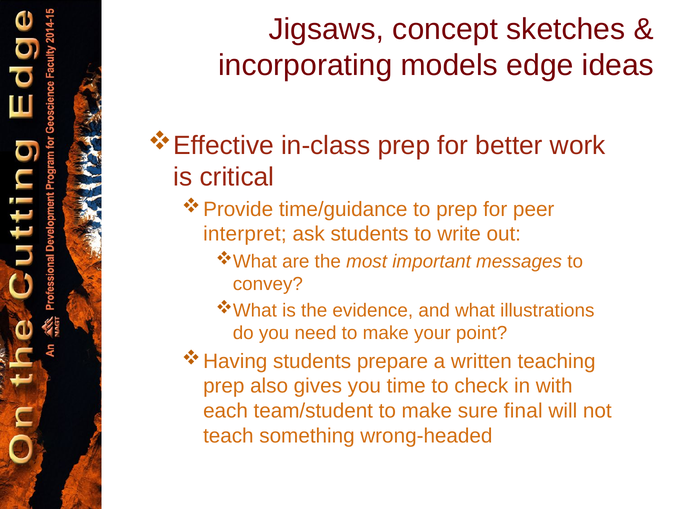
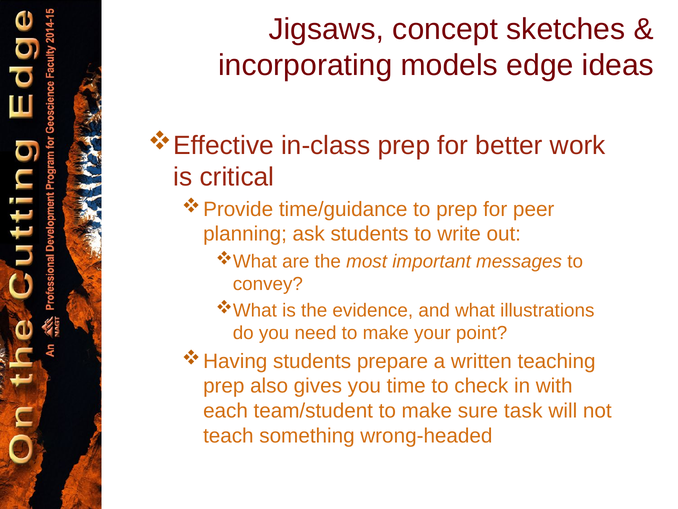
interpret: interpret -> planning
final: final -> task
